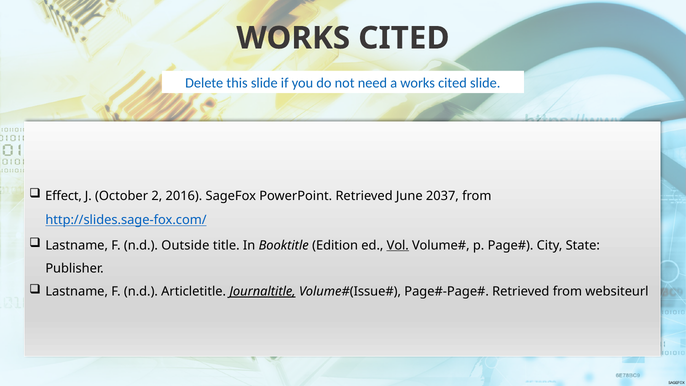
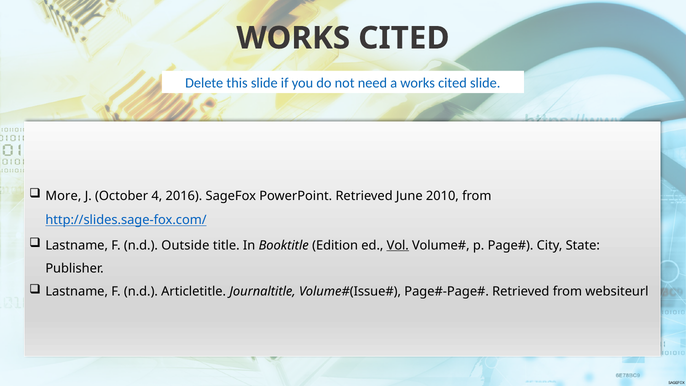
Effect: Effect -> More
2: 2 -> 4
2037: 2037 -> 2010
Journaltitle underline: present -> none
